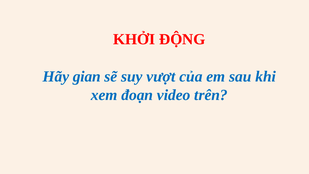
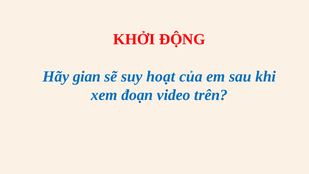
vượt: vượt -> hoạt
